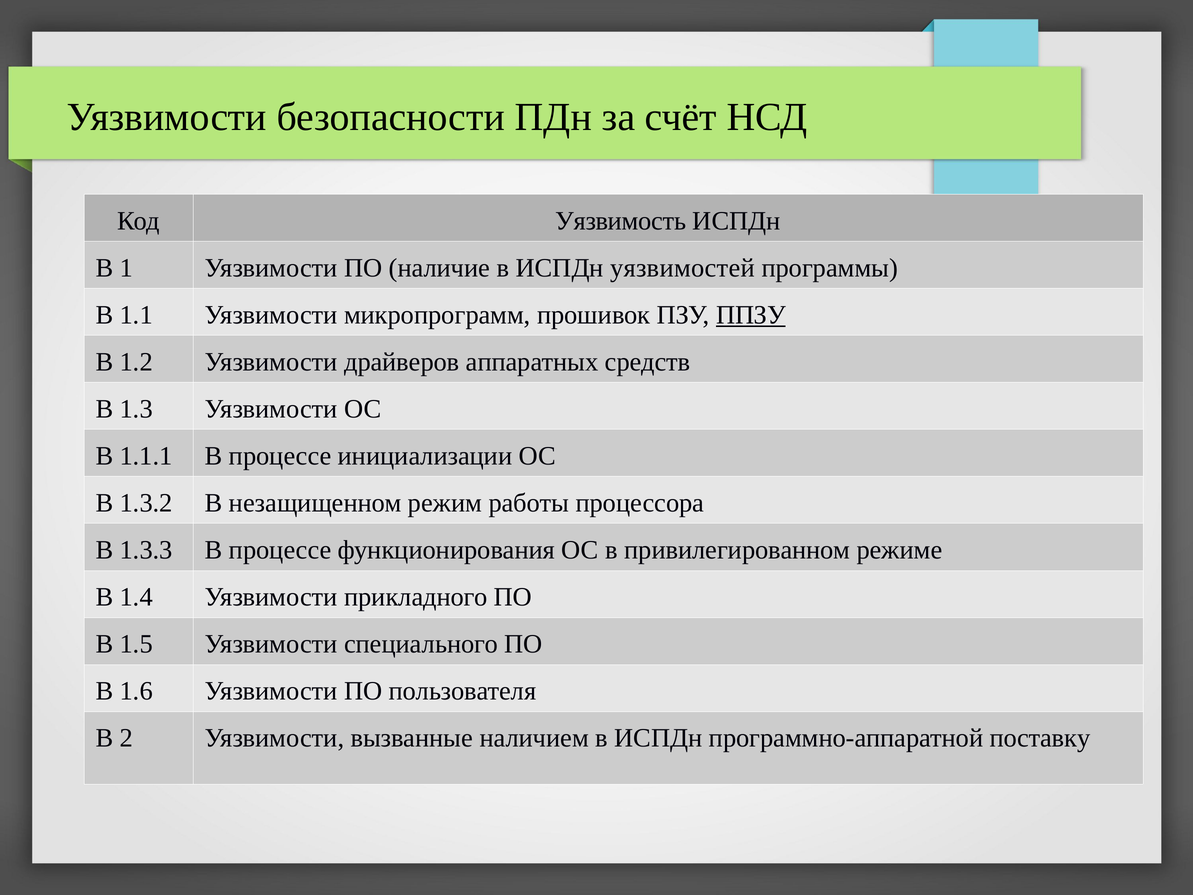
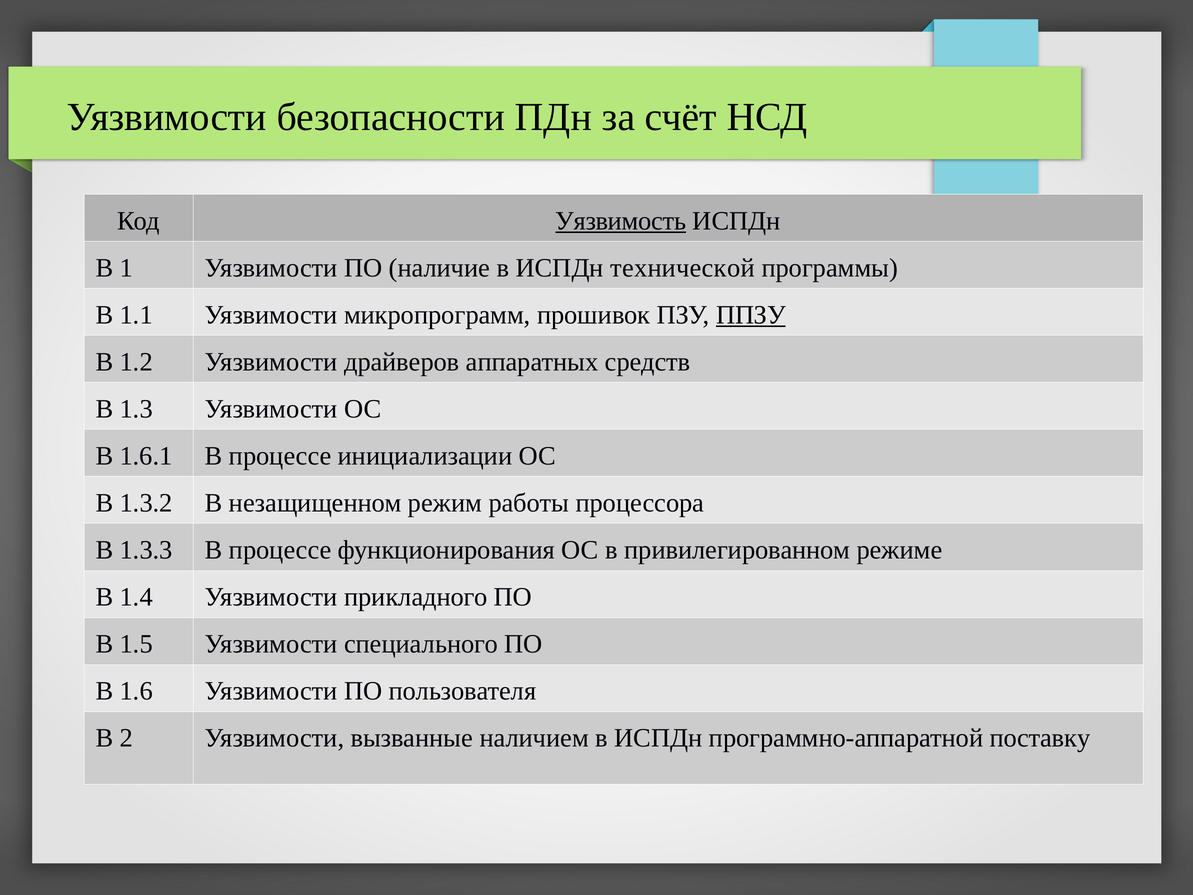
Уязвимость underline: none -> present
уязвимостей: уязвимостей -> технической
1.1.1: 1.1.1 -> 1.6.1
